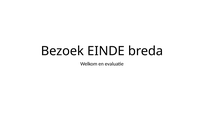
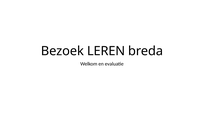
EINDE: EINDE -> LEREN
